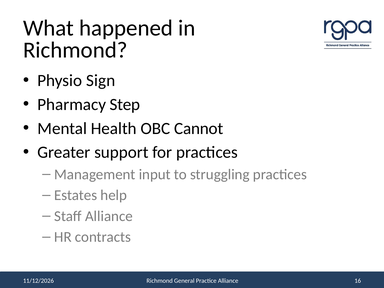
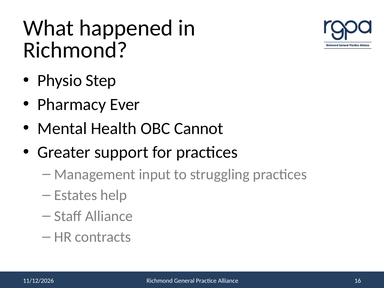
Sign: Sign -> Step
Step: Step -> Ever
